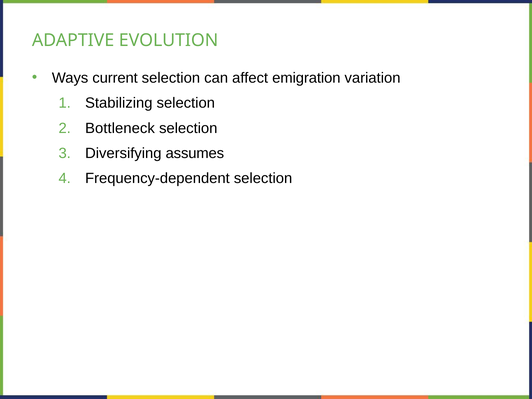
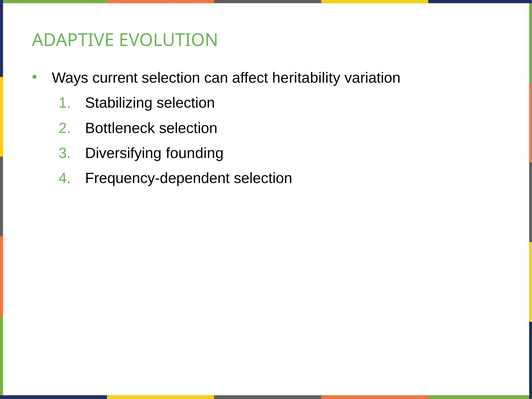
emigration: emigration -> heritability
assumes: assumes -> founding
